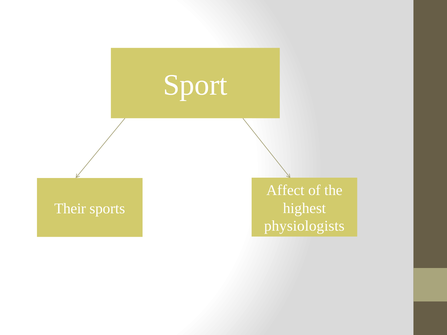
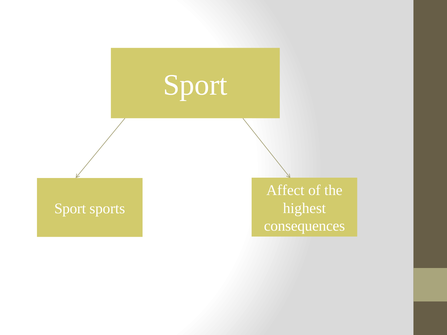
Their at (70, 209): Their -> Sport
physiologists: physiologists -> consequences
